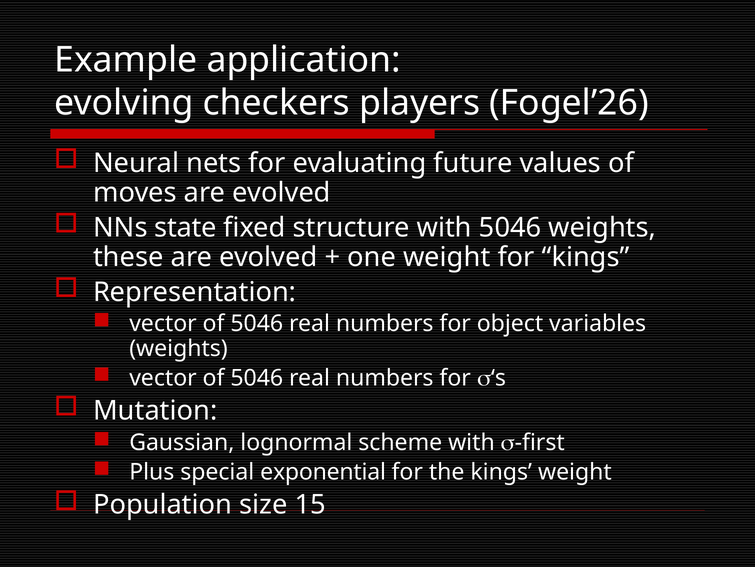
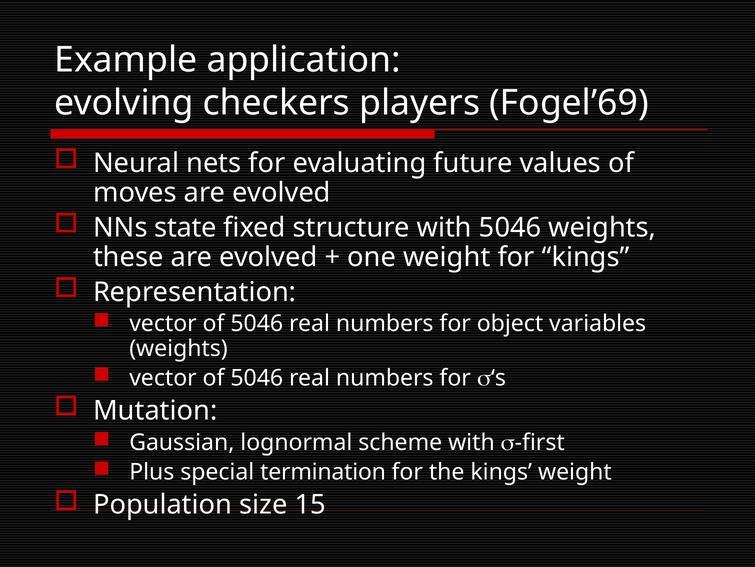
Fogel’26: Fogel’26 -> Fogel’69
exponential: exponential -> termination
